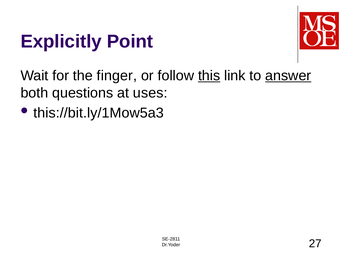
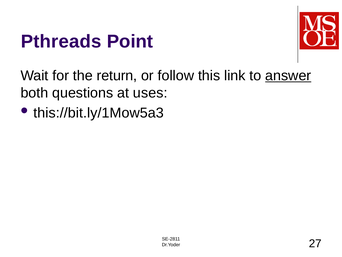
Explicitly: Explicitly -> Pthreads
finger: finger -> return
this underline: present -> none
